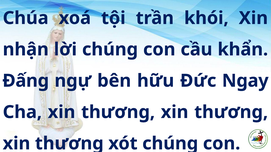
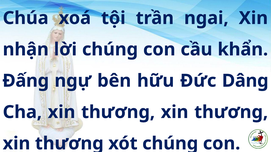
khói: khói -> ngai
Ngay: Ngay -> Dâng
